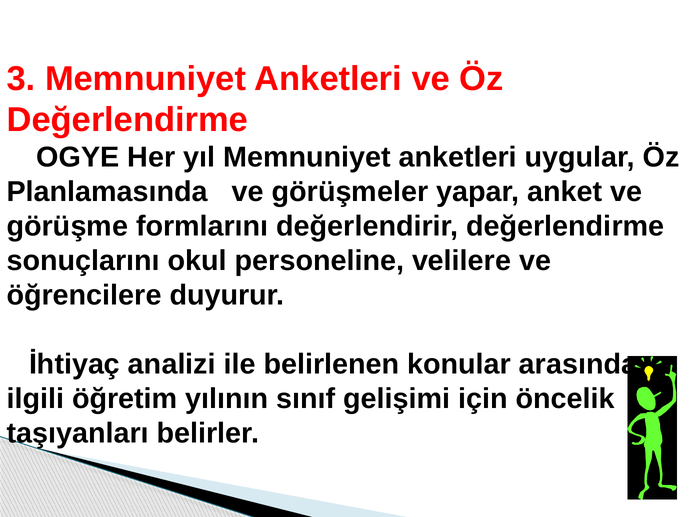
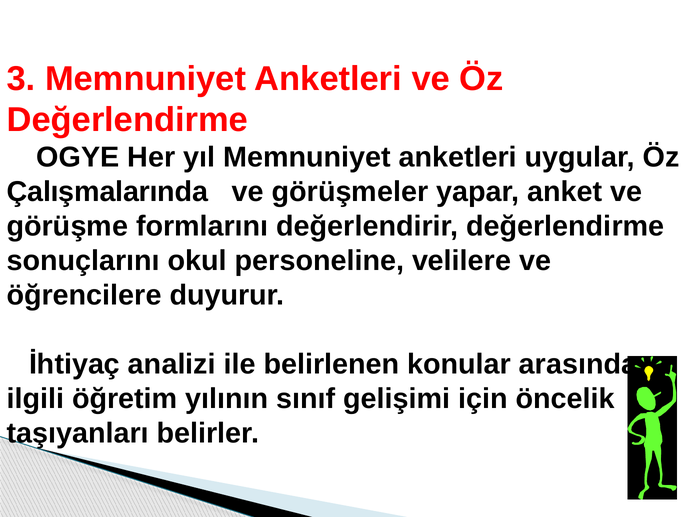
Planlamasında: Planlamasında -> Çalışmalarında
